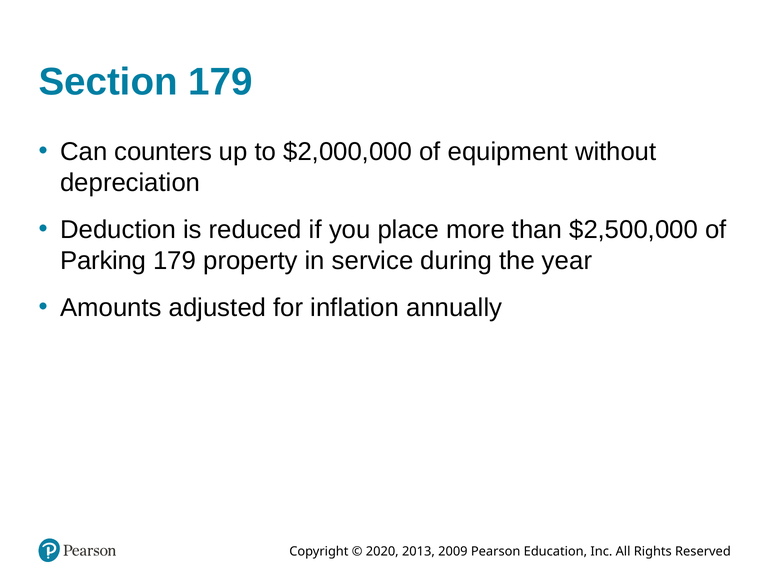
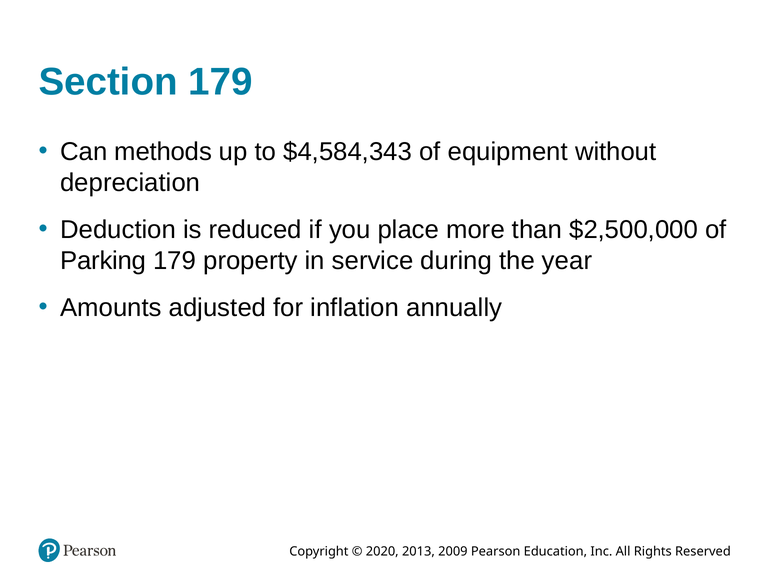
counters: counters -> methods
$2,000,000: $2,000,000 -> $4,584,343
